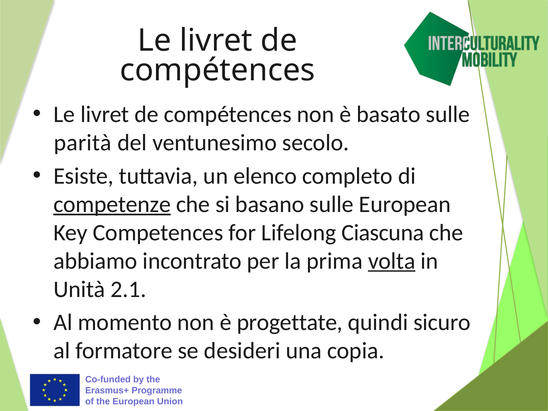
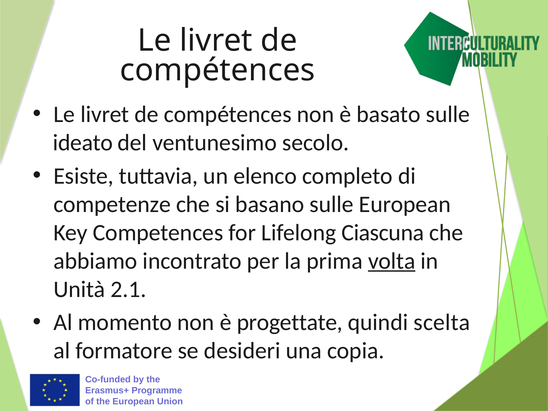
parità: parità -> ideato
competenze underline: present -> none
sicuro: sicuro -> scelta
